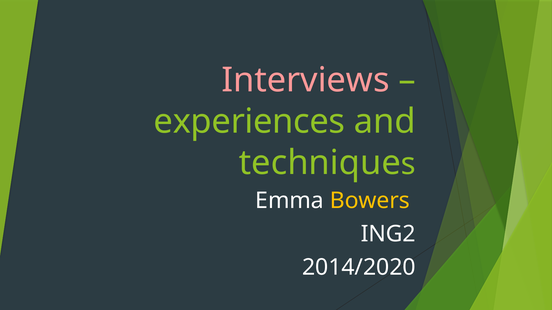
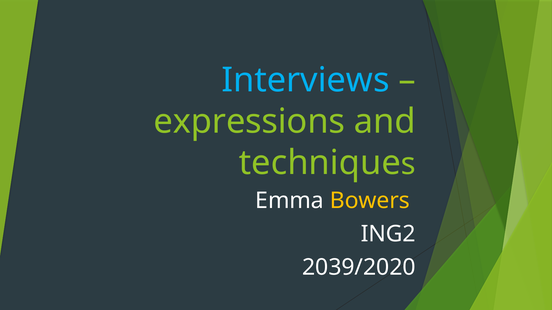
Interviews colour: pink -> light blue
experiences: experiences -> expressions
2014/2020: 2014/2020 -> 2039/2020
